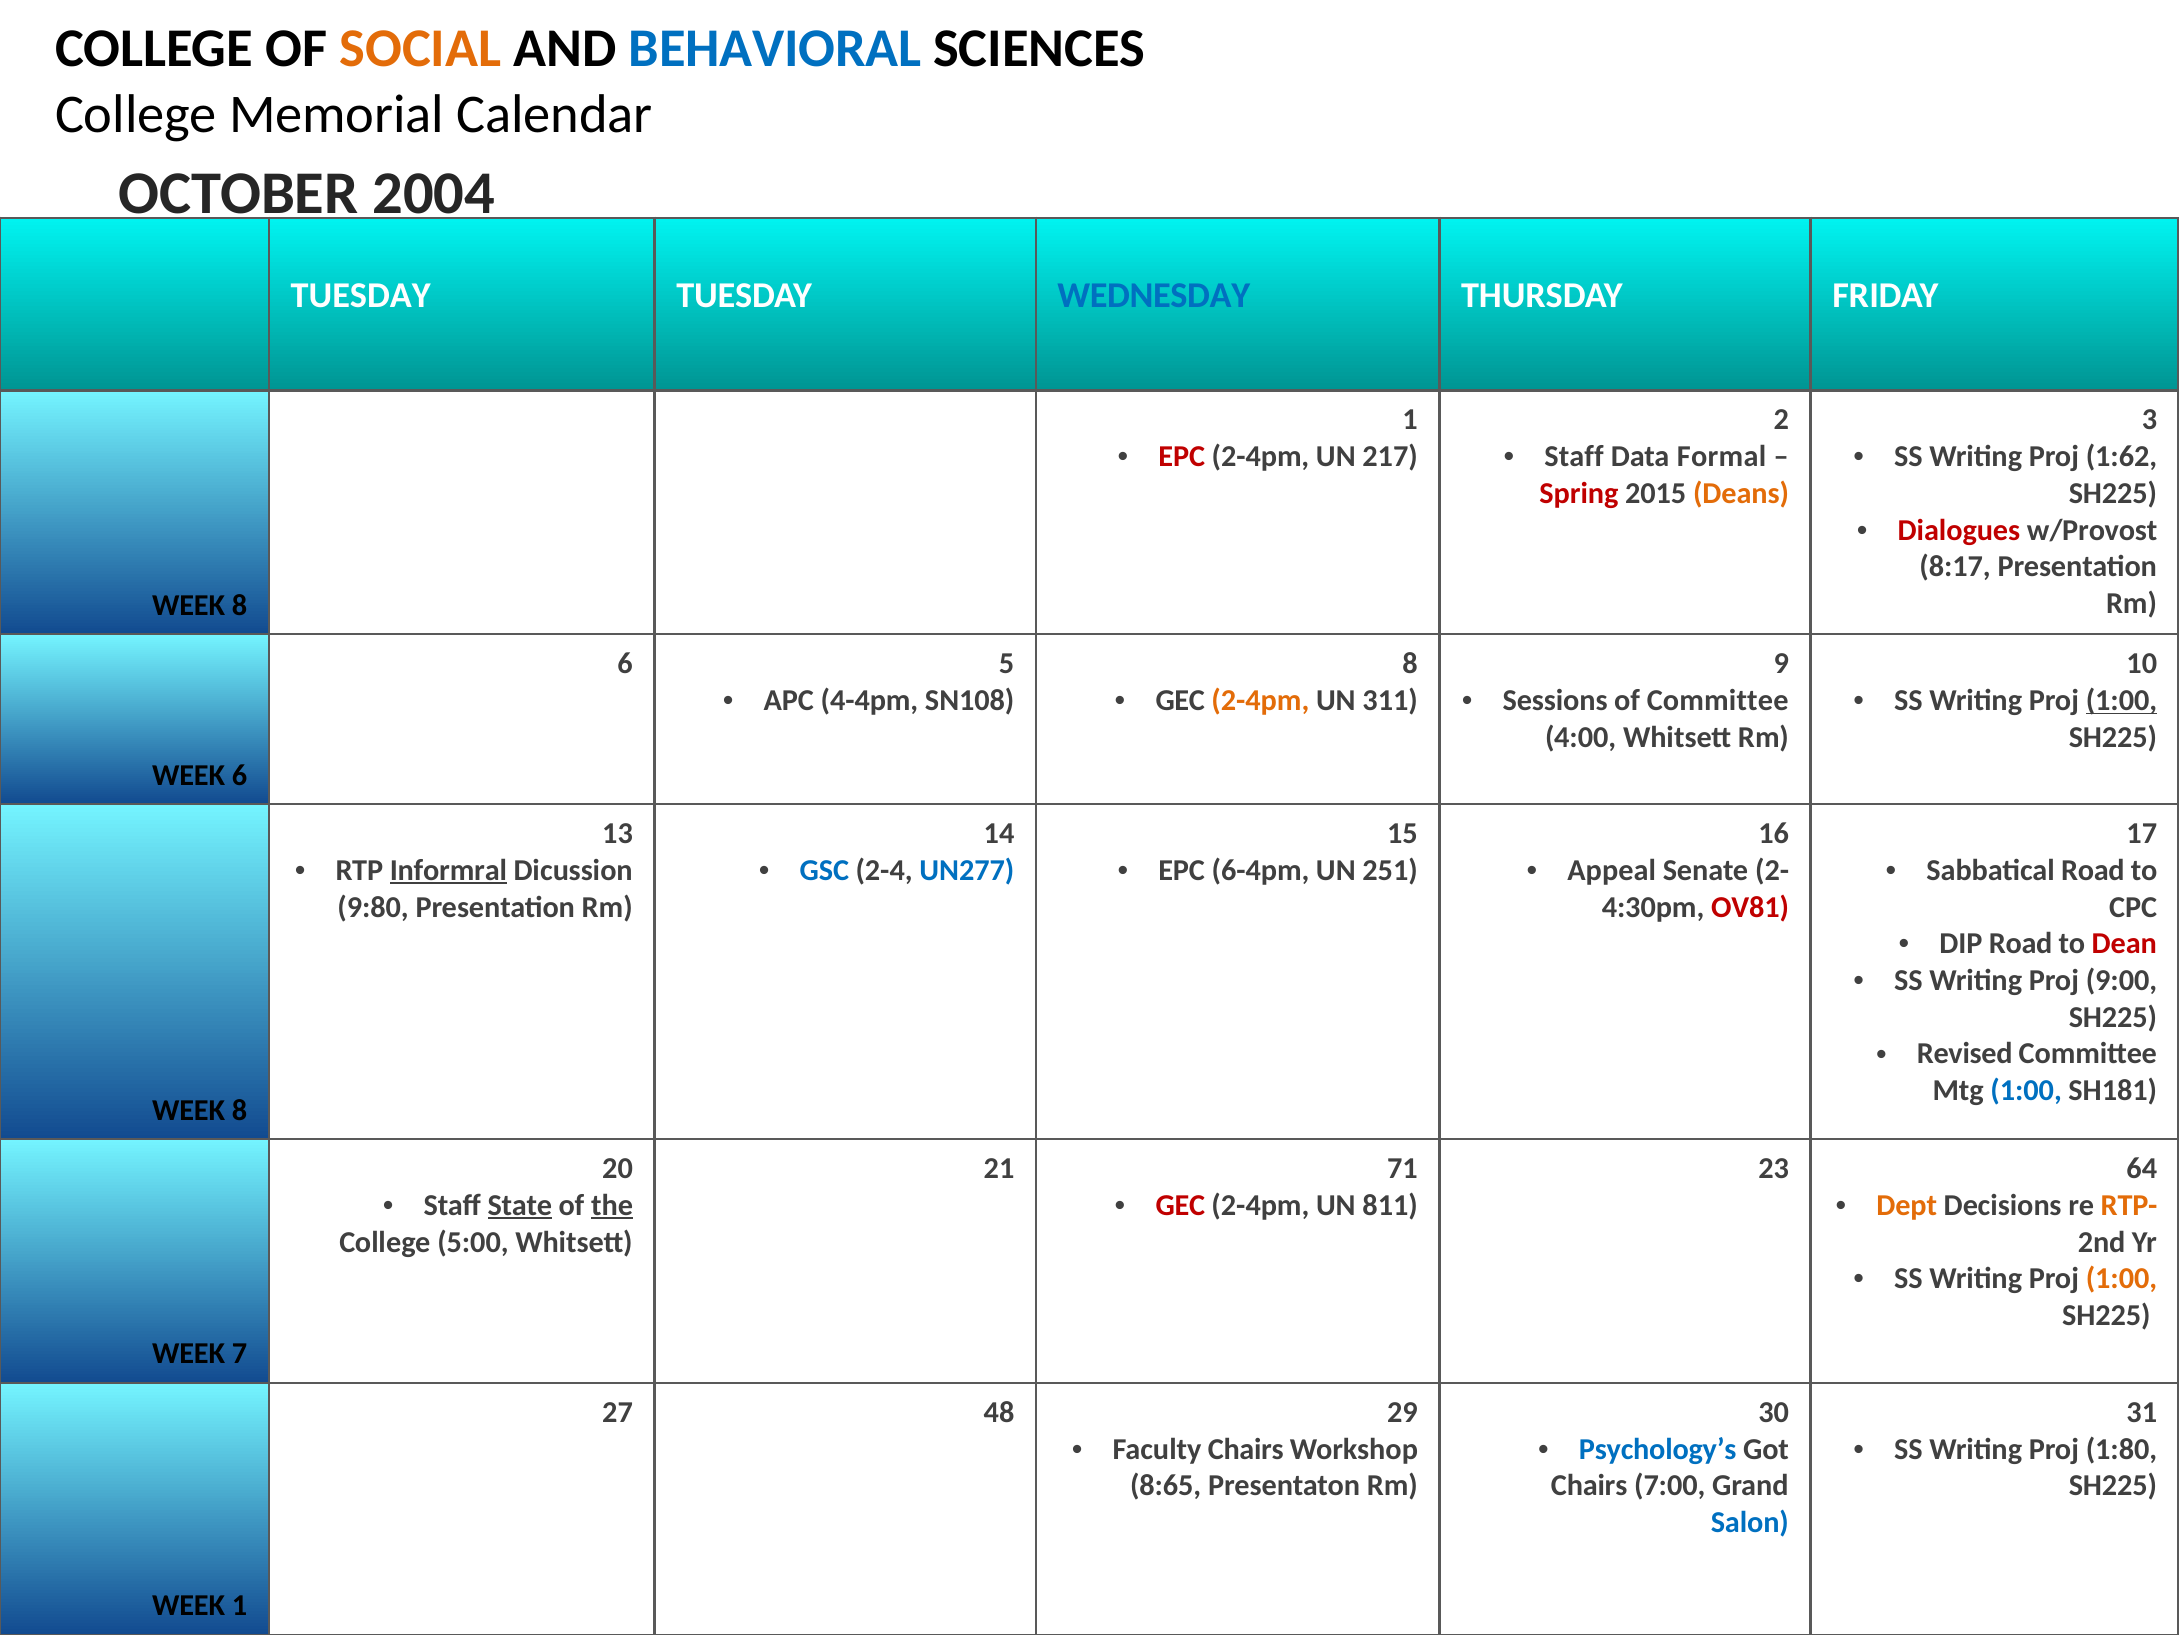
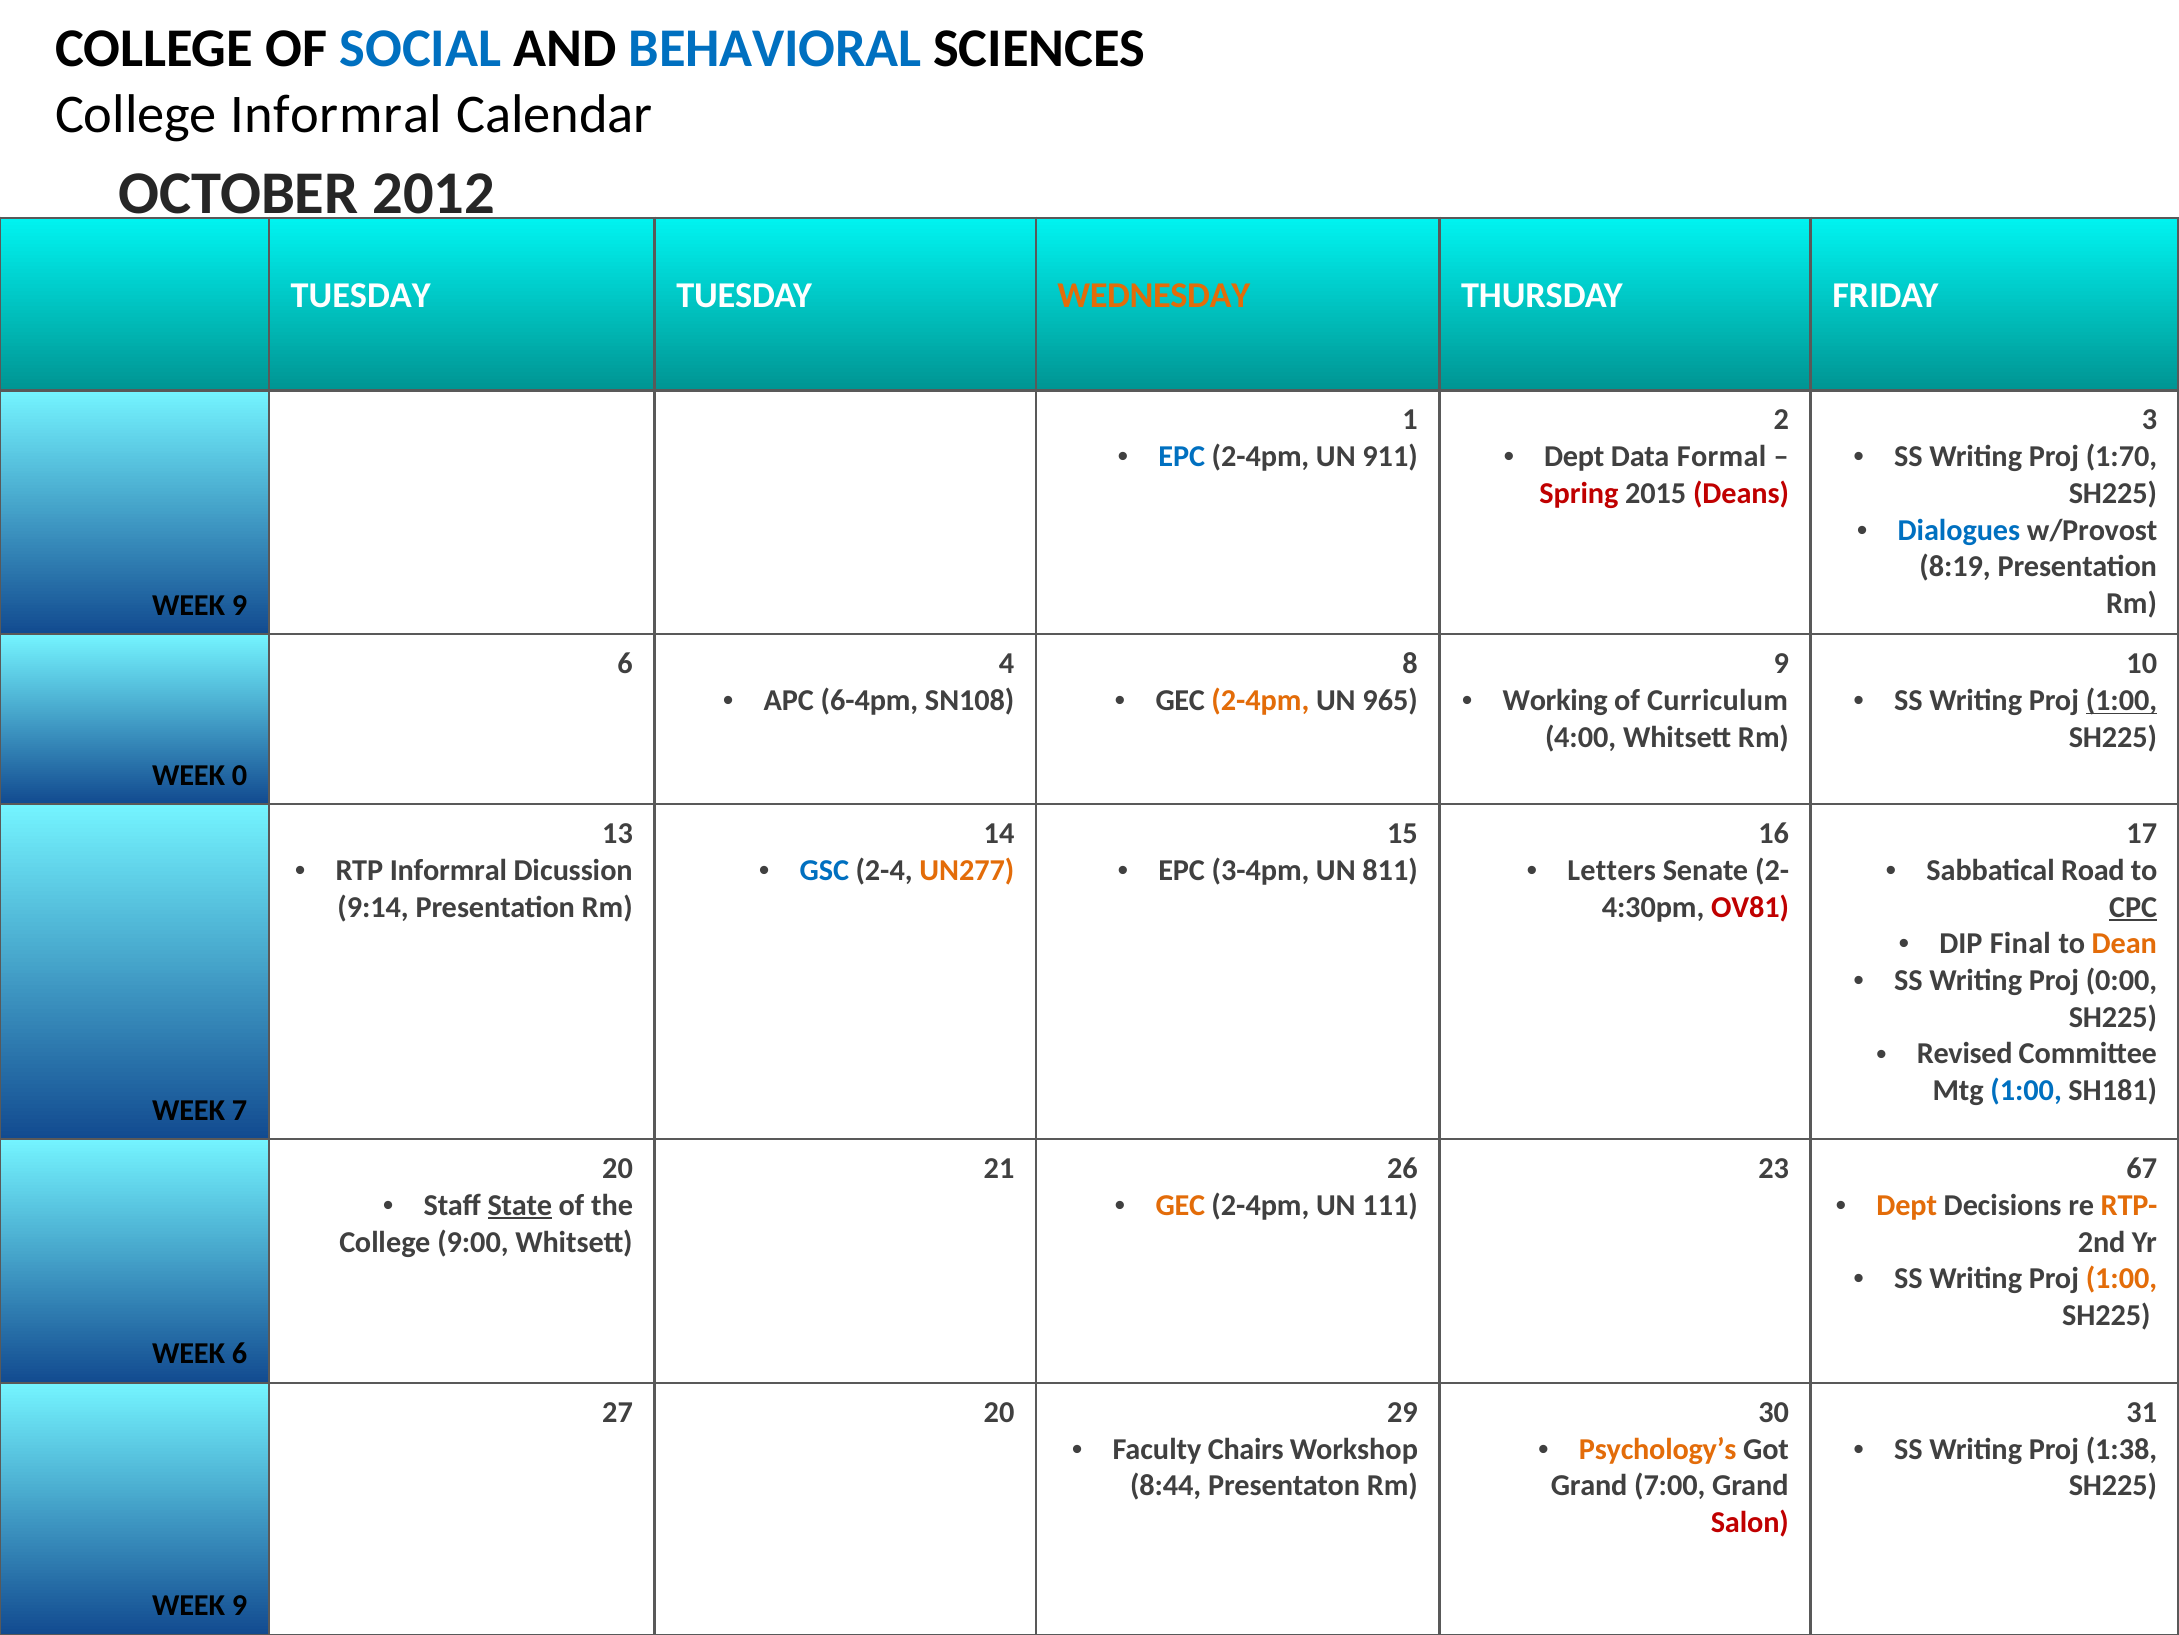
SOCIAL colour: orange -> blue
College Memorial: Memorial -> Informral
2004: 2004 -> 2012
WEDNESDAY colour: blue -> orange
EPC at (1182, 456) colour: red -> blue
217: 217 -> 911
Staff at (1574, 456): Staff -> Dept
1:62: 1:62 -> 1:70
Deans colour: orange -> red
Dialogues colour: red -> blue
8:17: 8:17 -> 8:19
8 at (240, 605): 8 -> 9
5: 5 -> 4
4-4pm: 4-4pm -> 6-4pm
311: 311 -> 965
Sessions: Sessions -> Working
of Committee: Committee -> Curriculum
WEEK 6: 6 -> 0
Informral at (448, 870) underline: present -> none
UN277 colour: blue -> orange
6-4pm: 6-4pm -> 3-4pm
251: 251 -> 811
Appeal: Appeal -> Letters
9:80: 9:80 -> 9:14
CPC underline: none -> present
DIP Road: Road -> Final
Dean colour: red -> orange
9:00: 9:00 -> 0:00
8 at (240, 1110): 8 -> 7
71: 71 -> 26
64: 64 -> 67
the underline: present -> none
GEC at (1180, 1205) colour: red -> orange
811: 811 -> 111
5:00: 5:00 -> 9:00
WEEK 7: 7 -> 6
27 48: 48 -> 20
Psychology’s colour: blue -> orange
1:80: 1:80 -> 1:38
8:65: 8:65 -> 8:44
Chairs at (1589, 1485): Chairs -> Grand
Salon colour: blue -> red
1 at (240, 1605): 1 -> 9
